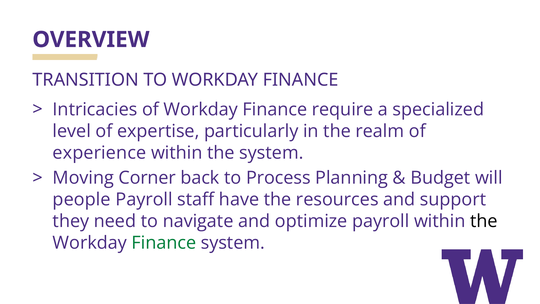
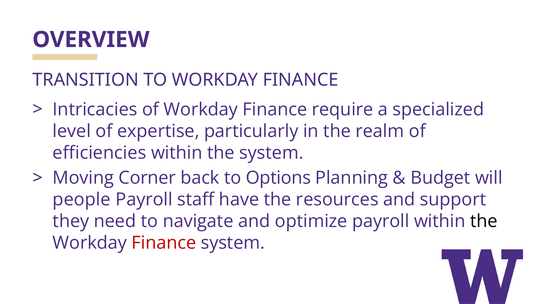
experience: experience -> efficiencies
Process: Process -> Options
Finance at (164, 243) colour: green -> red
